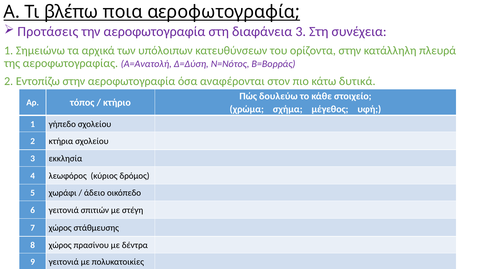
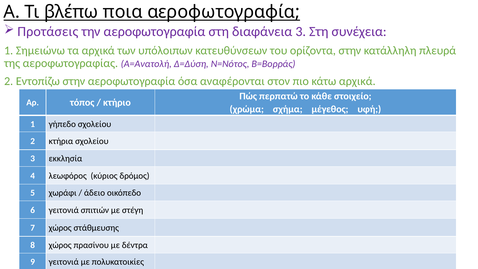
κάτω δυτικά: δυτικά -> αρχικά
δουλεύω: δουλεύω -> περπατώ
